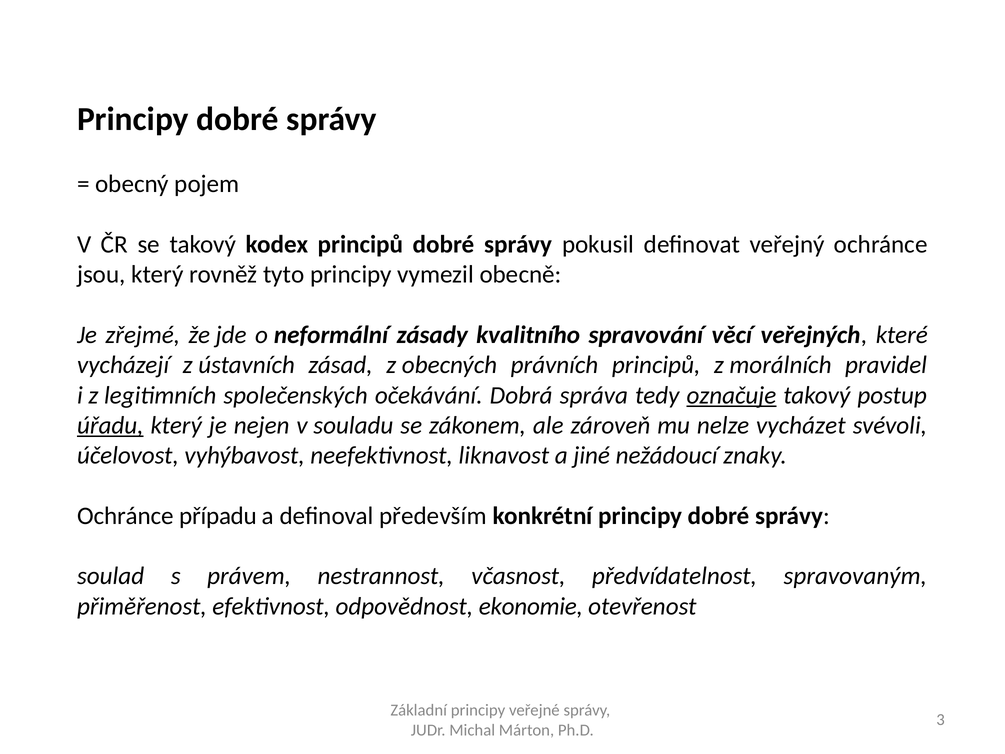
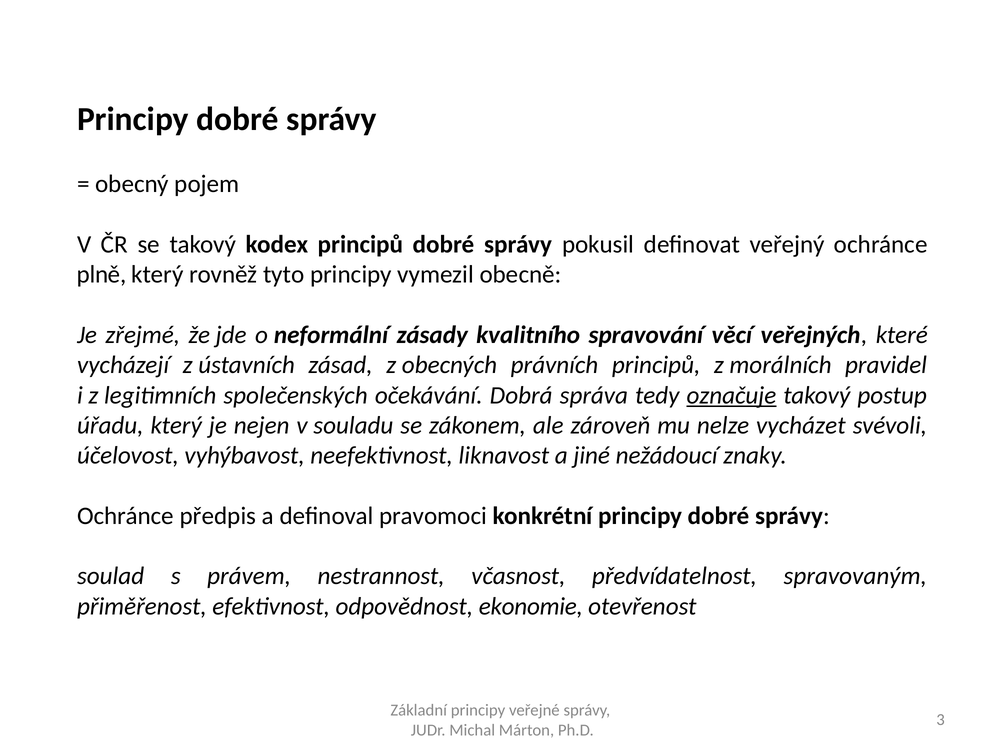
jsou: jsou -> plně
úřadu underline: present -> none
případu: případu -> předpis
především: především -> pravomoci
